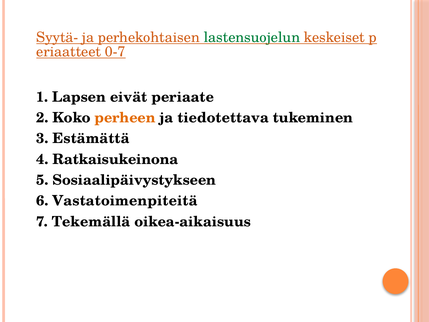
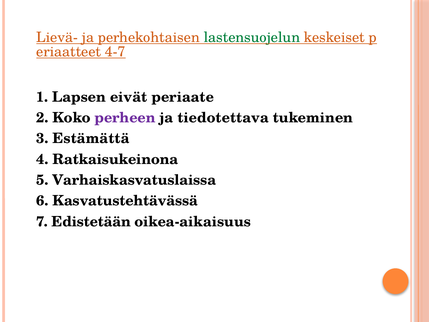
Syytä-: Syytä- -> Lievä-
0-7: 0-7 -> 4-7
perheen colour: orange -> purple
Sosiaalipäivystykseen: Sosiaalipäivystykseen -> Varhaiskasvatuslaissa
Vastatoimenpiteitä: Vastatoimenpiteitä -> Kasvatustehtävässä
Tekemällä: Tekemällä -> Edistetään
